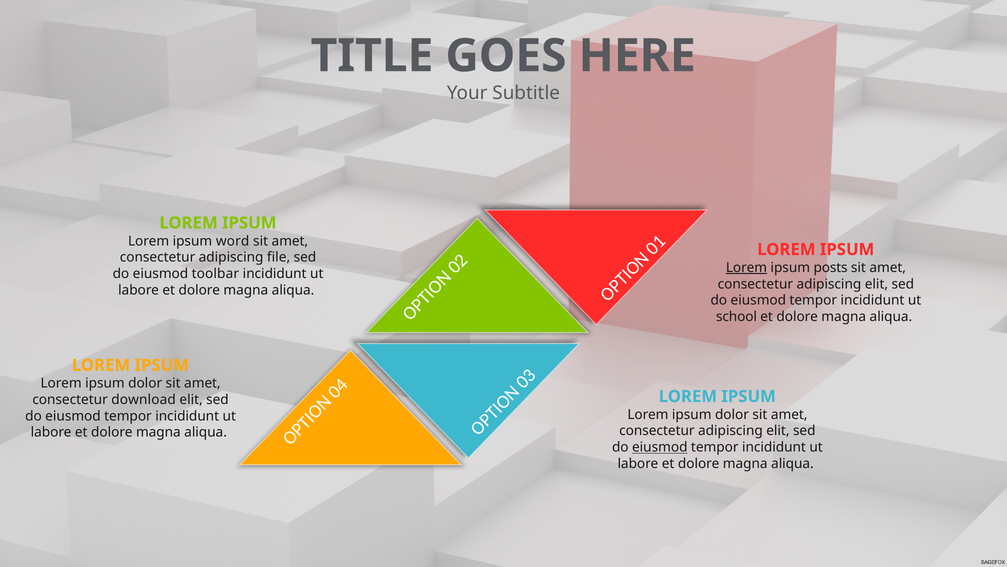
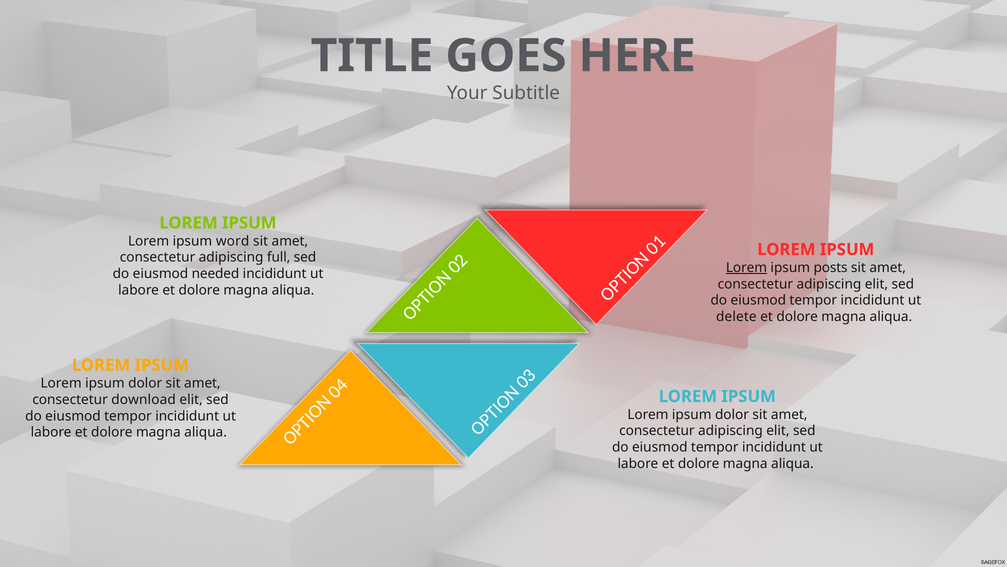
file: file -> full
toolbar: toolbar -> needed
school: school -> delete
eiusmod at (660, 447) underline: present -> none
